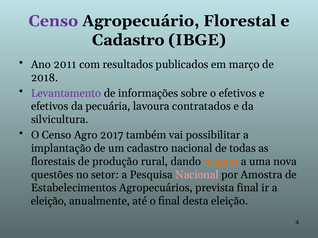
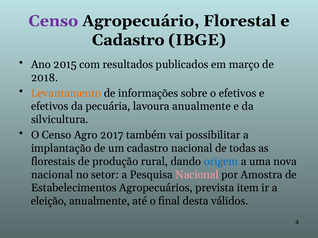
2011: 2011 -> 2015
Levantamento colour: purple -> orange
lavoura contratados: contratados -> anualmente
origem colour: orange -> blue
questões at (52, 175): questões -> nacional
prevista final: final -> item
desta eleição: eleição -> válidos
